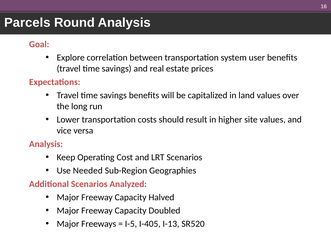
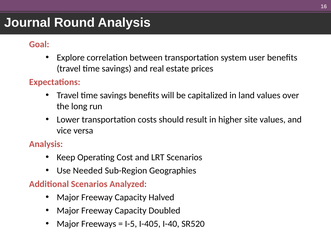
Parcels: Parcels -> Journal
I-13: I-13 -> I-40
